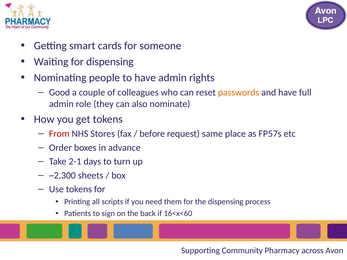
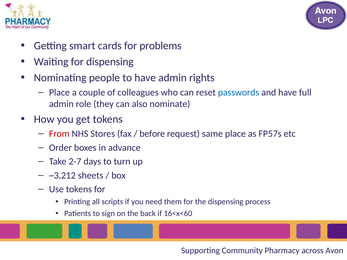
someone: someone -> problems
Good at (59, 92): Good -> Place
passwords colour: orange -> blue
2-1: 2-1 -> 2-7
~2,300: ~2,300 -> ~3,212
